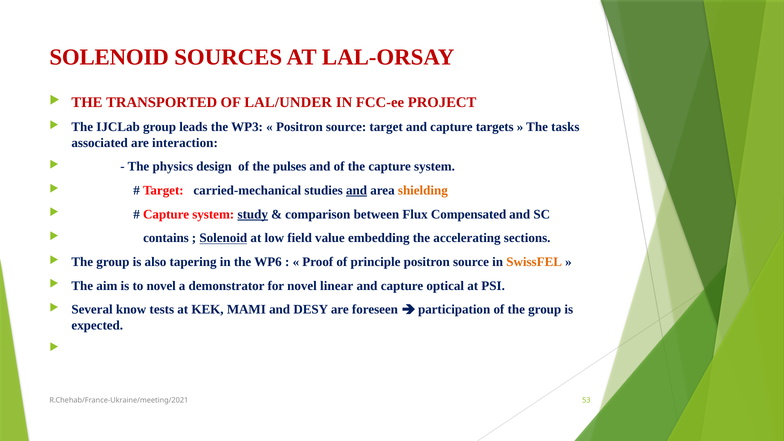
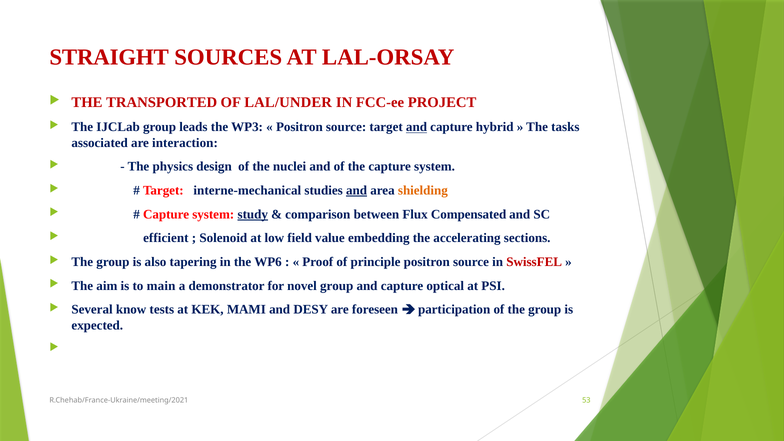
SOLENOID at (109, 57): SOLENOID -> STRAIGHT
and at (416, 127) underline: none -> present
targets: targets -> hybrid
pulses: pulses -> nuclei
carried-mechanical: carried-mechanical -> interne-mechanical
contains: contains -> efficient
Solenoid at (223, 238) underline: present -> none
SwissFEL colour: orange -> red
to novel: novel -> main
novel linear: linear -> group
